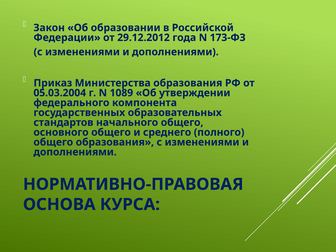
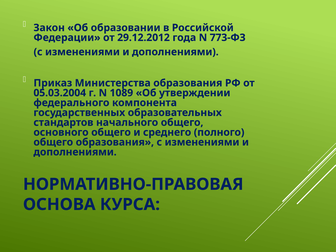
173-ФЗ: 173-ФЗ -> 773-ФЗ
